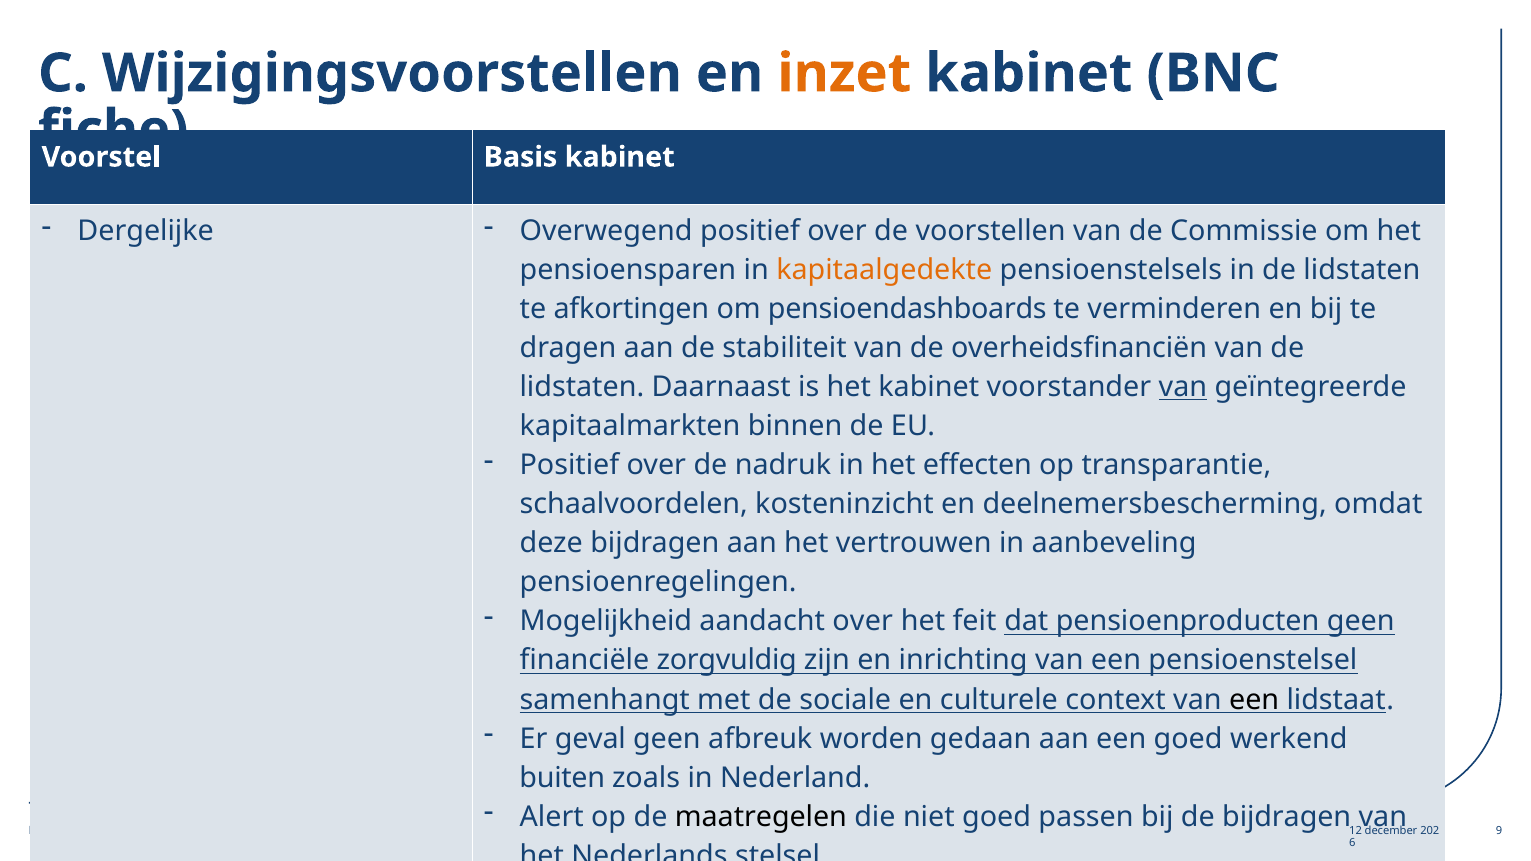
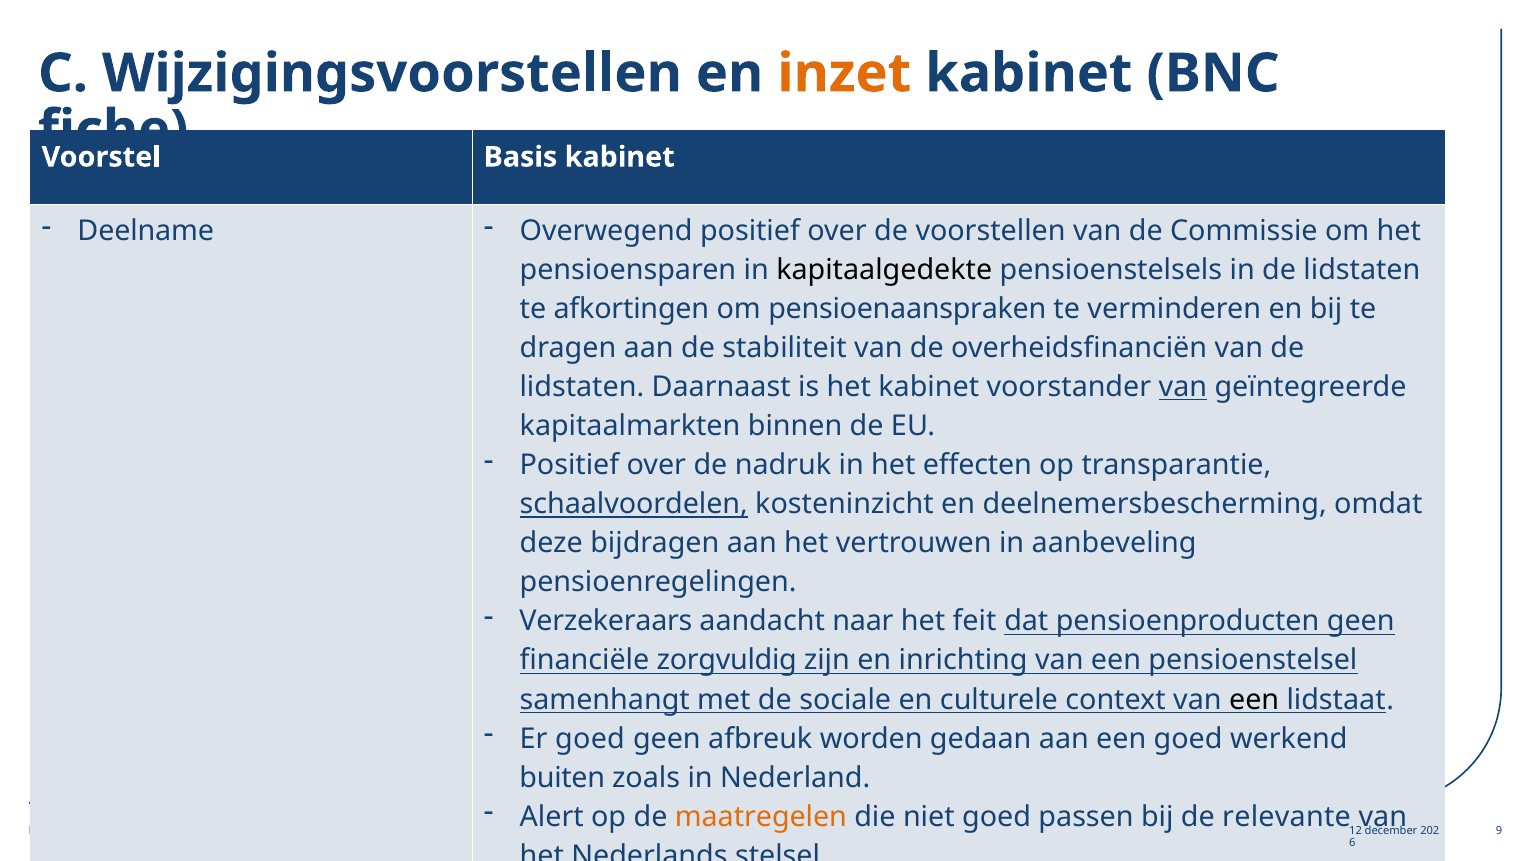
Dergelijke: Dergelijke -> Deelname
kapitaalgedekte colour: orange -> black
pensioendashboards: pensioendashboards -> pensioenaanspraken
schaalvoordelen underline: none -> present
Mogelijkheid: Mogelijkheid -> Verzekeraars
aandacht over: over -> naar
Er geval: geval -> goed
maatregelen colour: black -> orange
de bijdragen: bijdragen -> relevante
